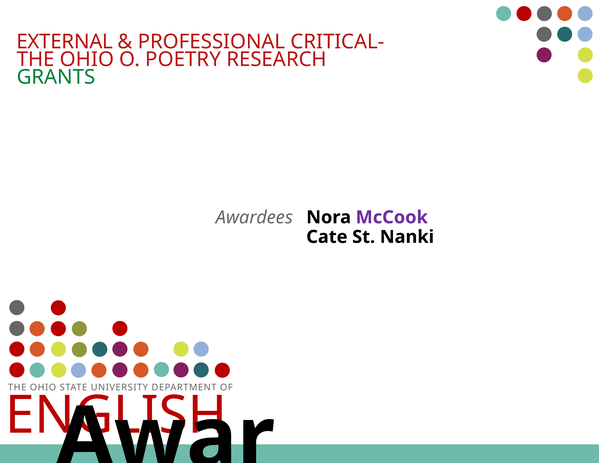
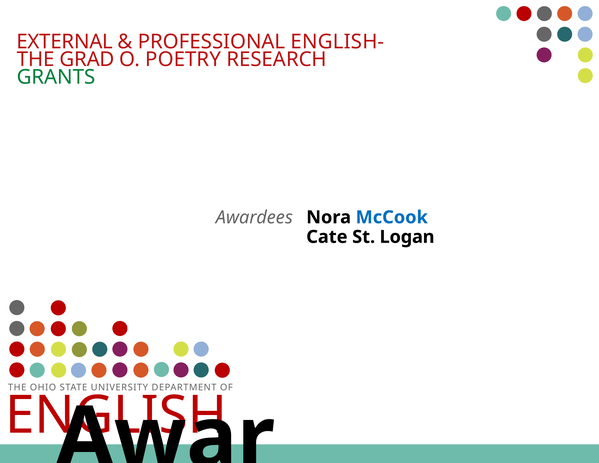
CRITICAL-: CRITICAL- -> ENGLISH-
OHIO at (87, 59): OHIO -> GRAD
McCook colour: purple -> blue
Nanki: Nanki -> Logan
